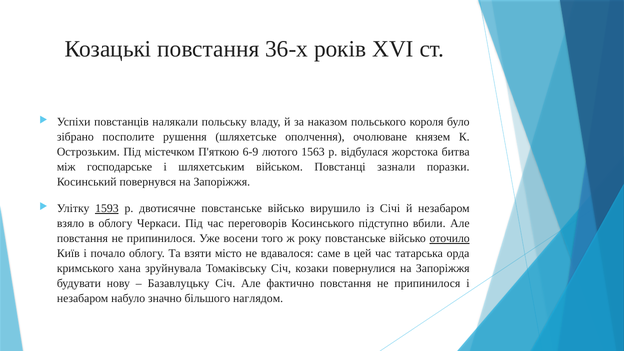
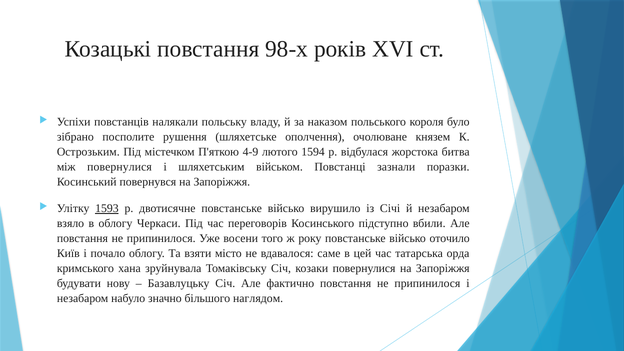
36-х: 36-х -> 98-х
6-9: 6-9 -> 4-9
1563: 1563 -> 1594
між господарське: господарське -> повернулися
оточило underline: present -> none
